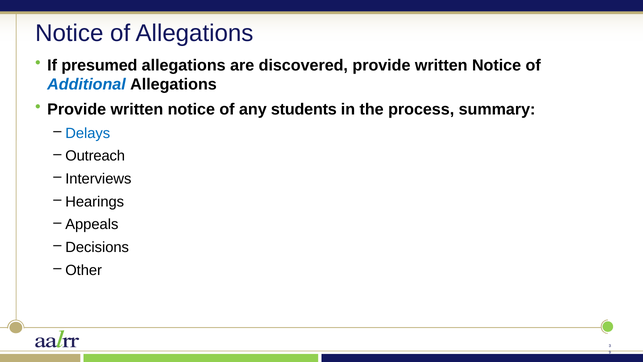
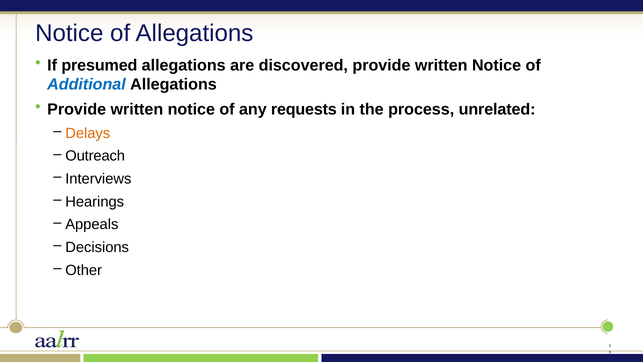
students: students -> requests
summary: summary -> unrelated
Delays colour: blue -> orange
